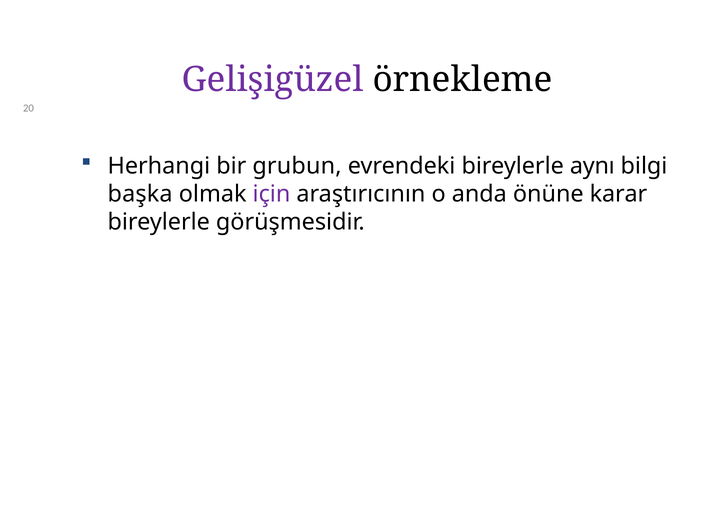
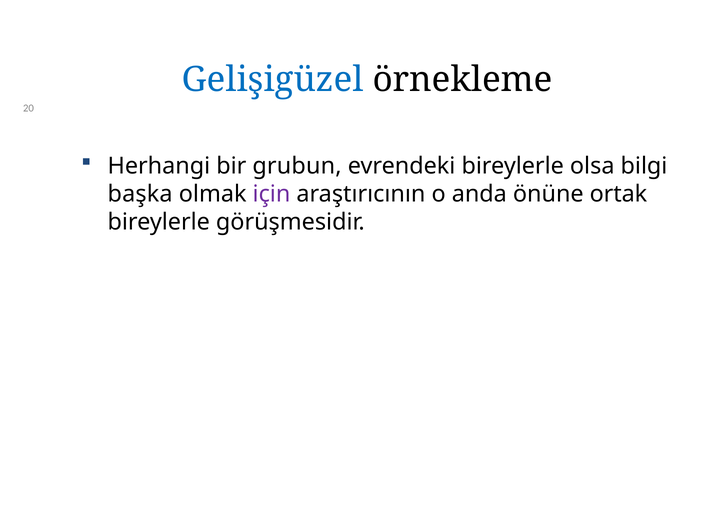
Gelişigüzel colour: purple -> blue
aynı: aynı -> olsa
karar: karar -> ortak
